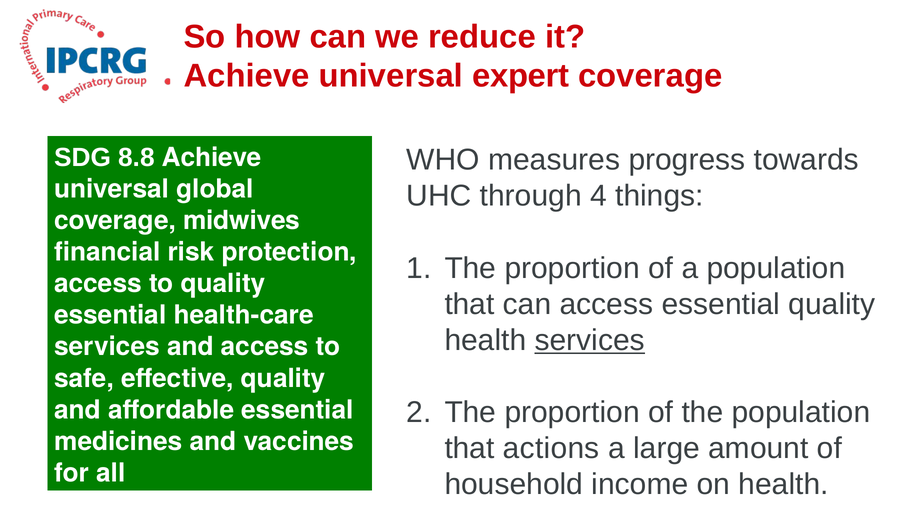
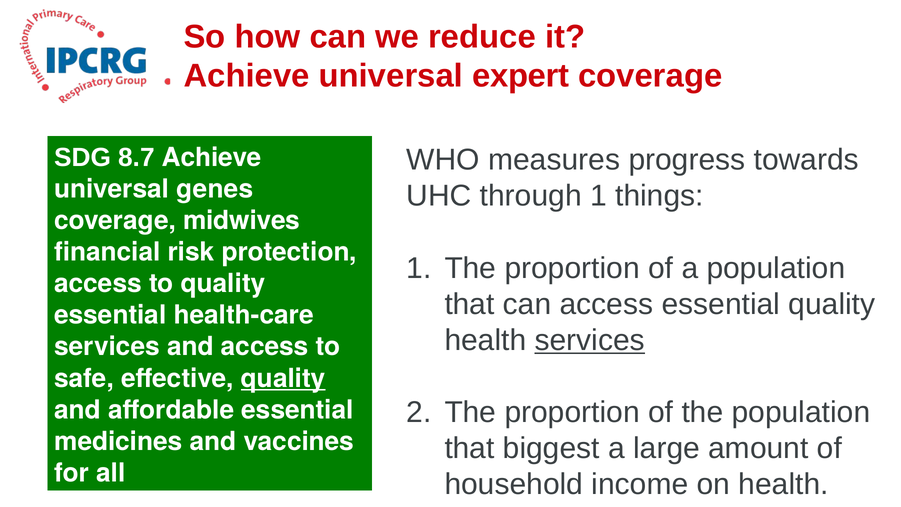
8.8: 8.8 -> 8.7
global: global -> genes
through 4: 4 -> 1
quality at (283, 378) underline: none -> present
actions: actions -> biggest
